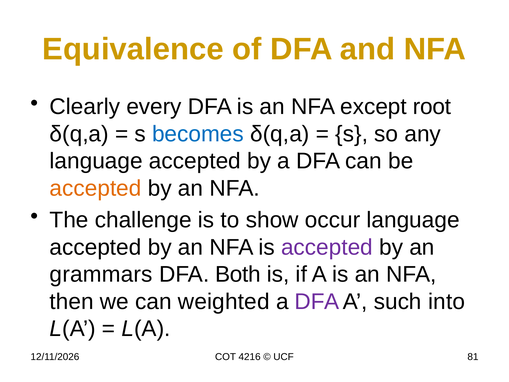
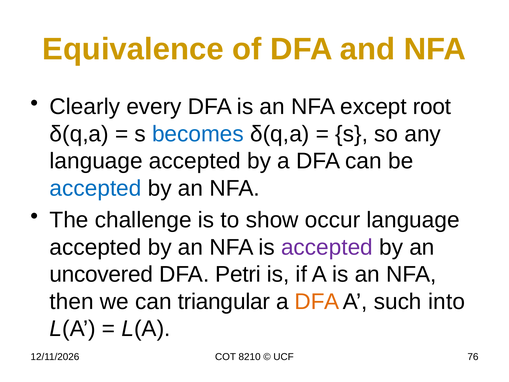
accepted at (96, 188) colour: orange -> blue
grammars: grammars -> uncovered
Both: Both -> Petri
weighted: weighted -> triangular
DFA at (317, 301) colour: purple -> orange
4216: 4216 -> 8210
81: 81 -> 76
